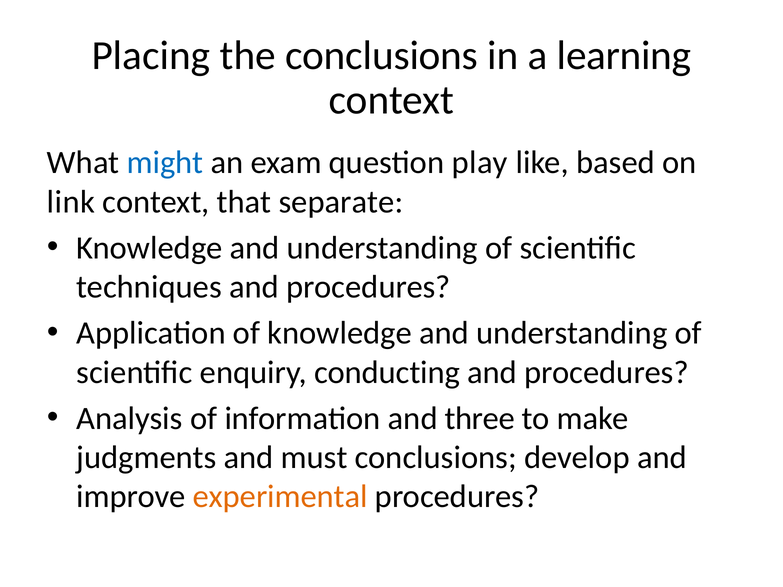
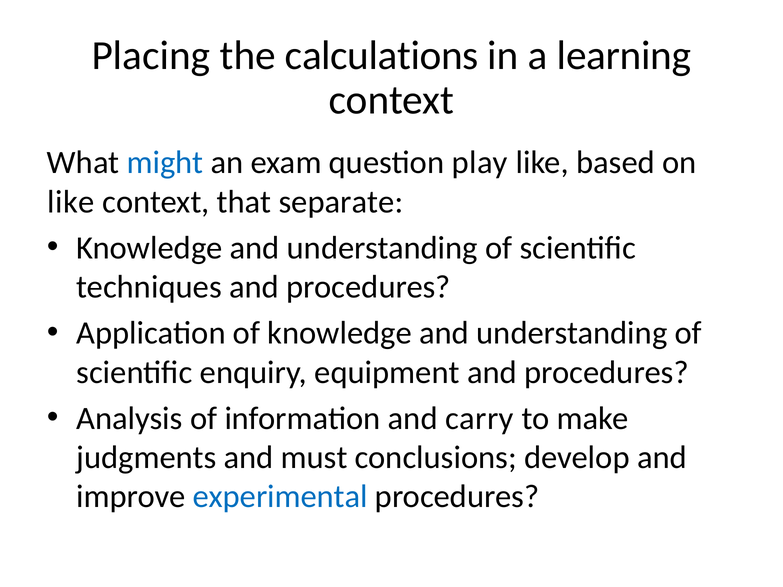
the conclusions: conclusions -> calculations
link at (71, 202): link -> like
conducting: conducting -> equipment
three: three -> carry
experimental colour: orange -> blue
